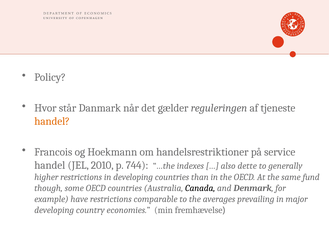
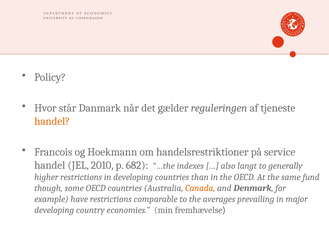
744: 744 -> 682
dette: dette -> langt
Canada colour: black -> orange
